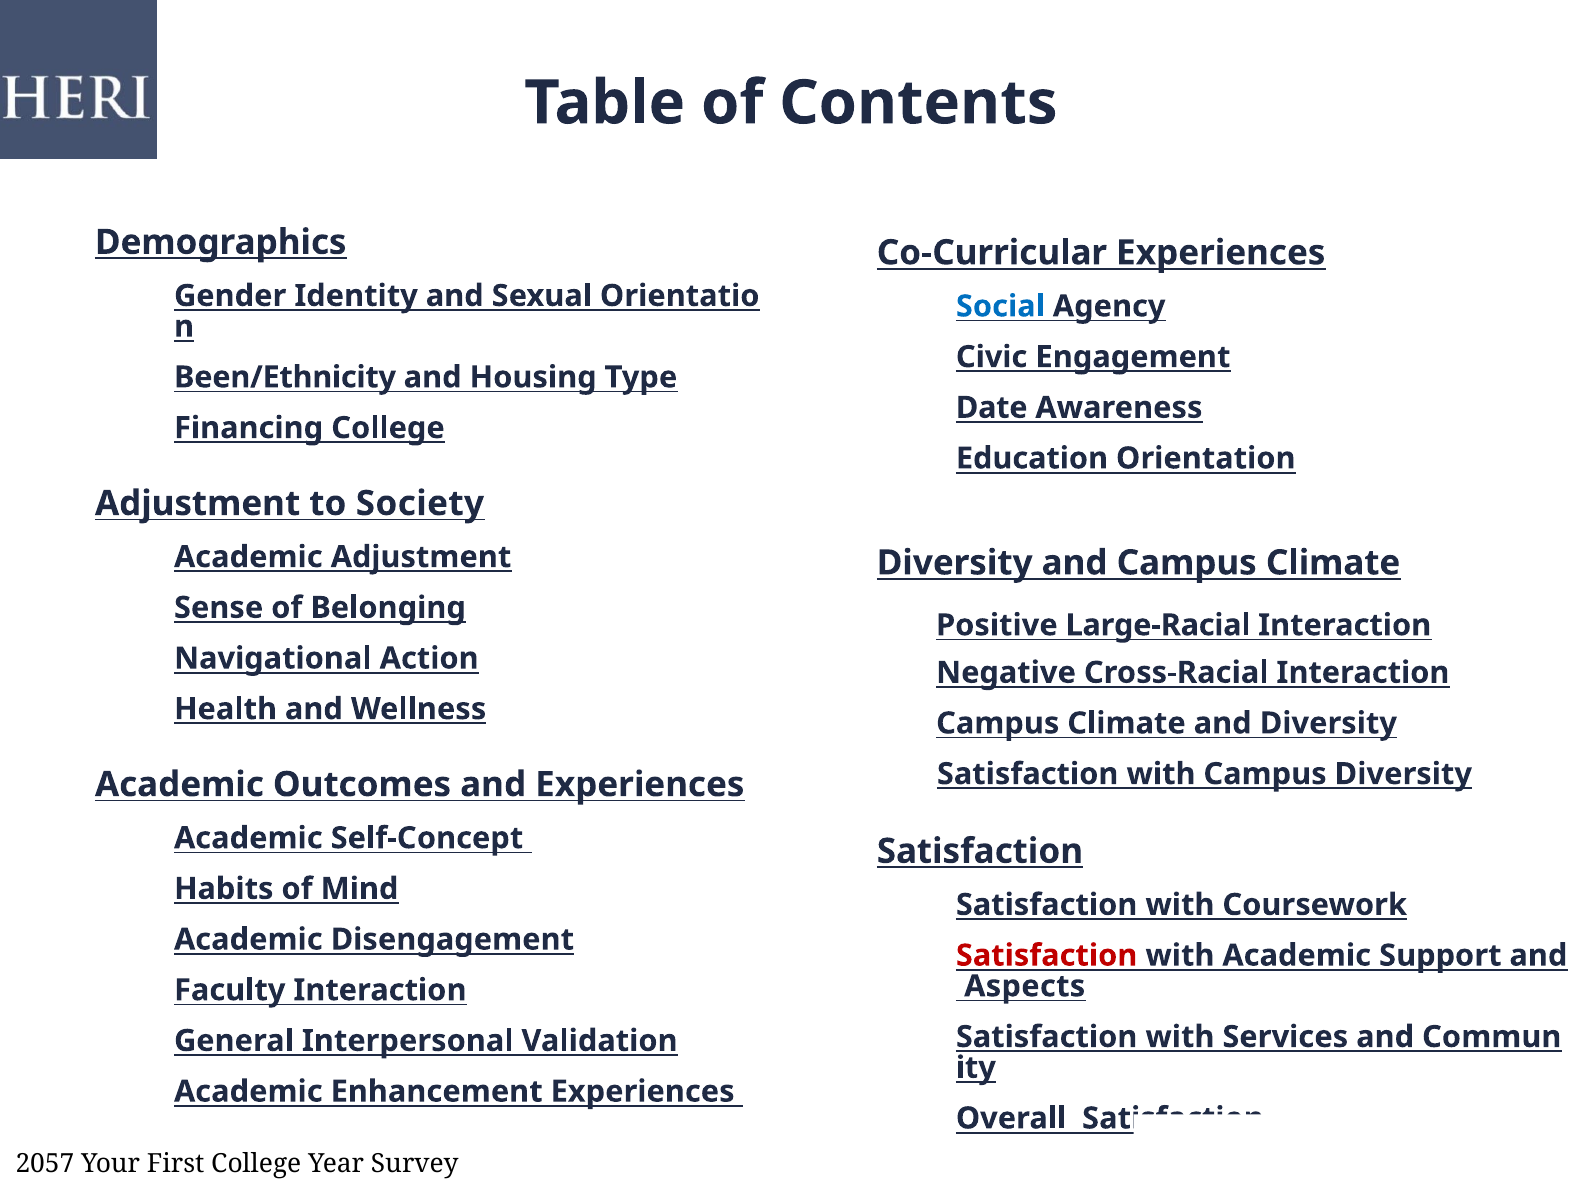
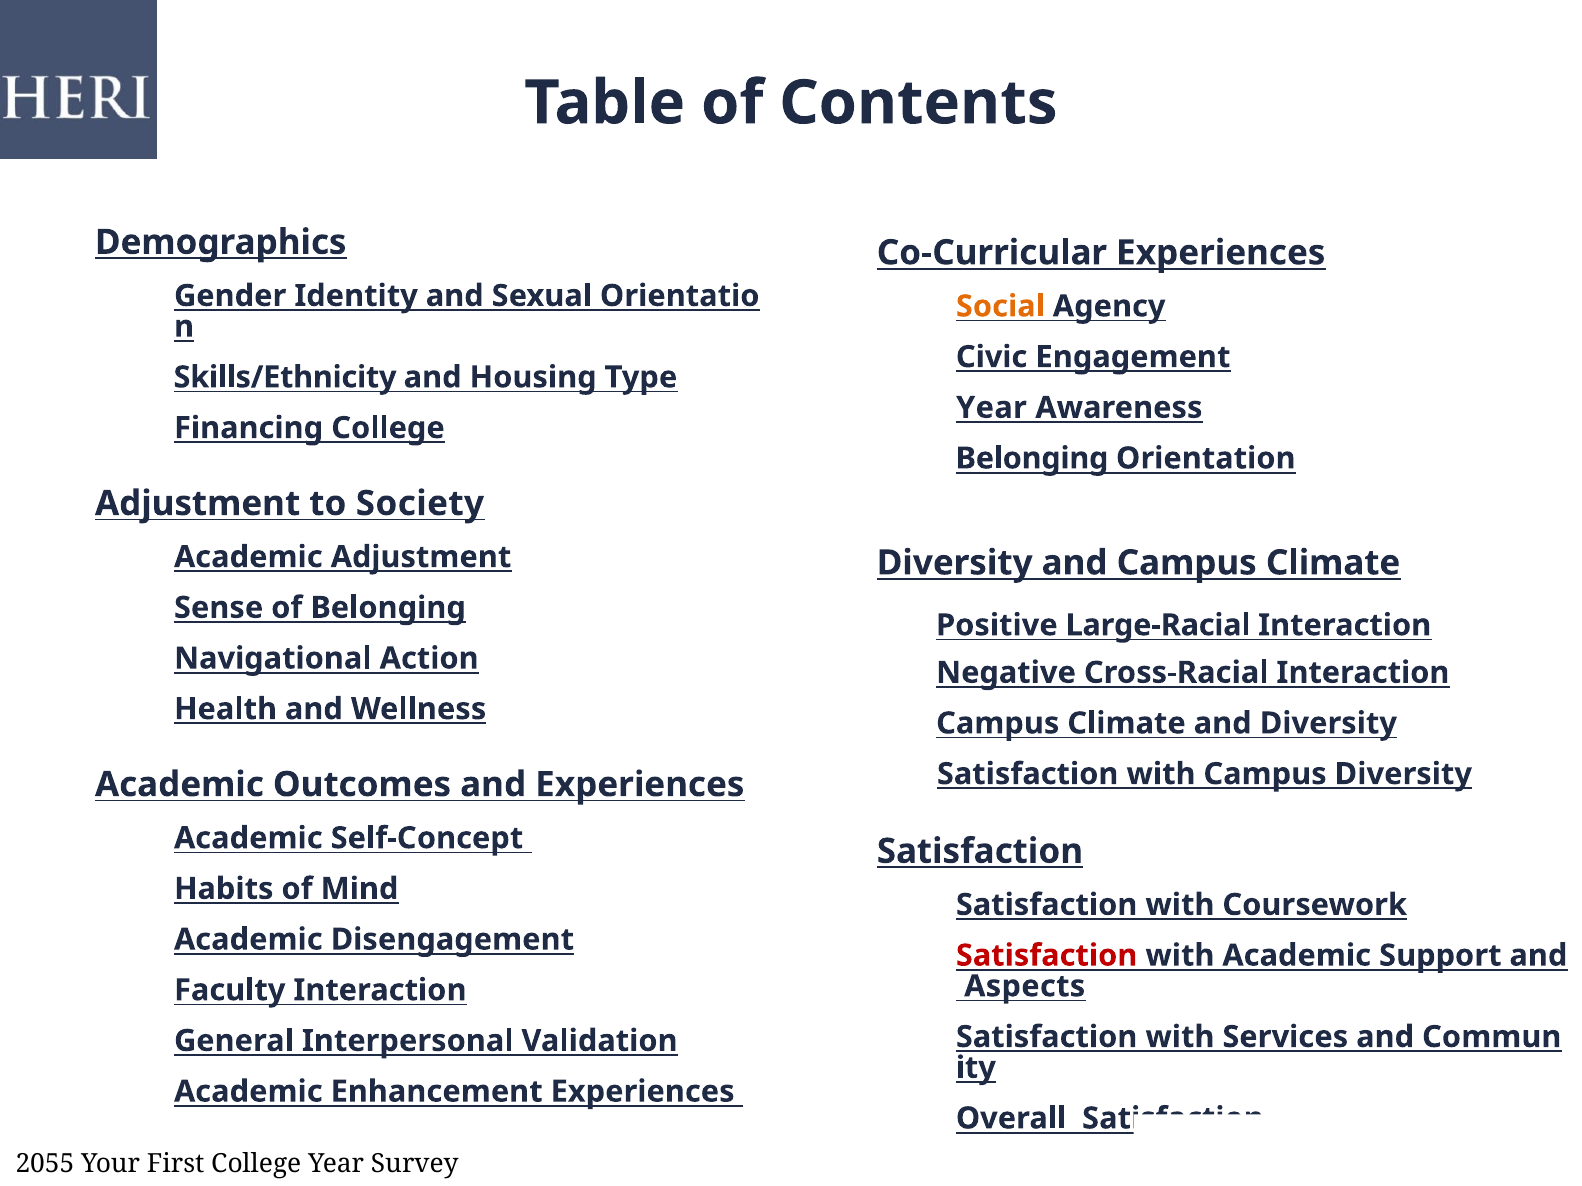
Social colour: blue -> orange
Been/Ethnicity: Been/Ethnicity -> Skills/Ethnicity
Date at (992, 408): Date -> Year
Education at (1032, 459): Education -> Belonging
2057: 2057 -> 2055
